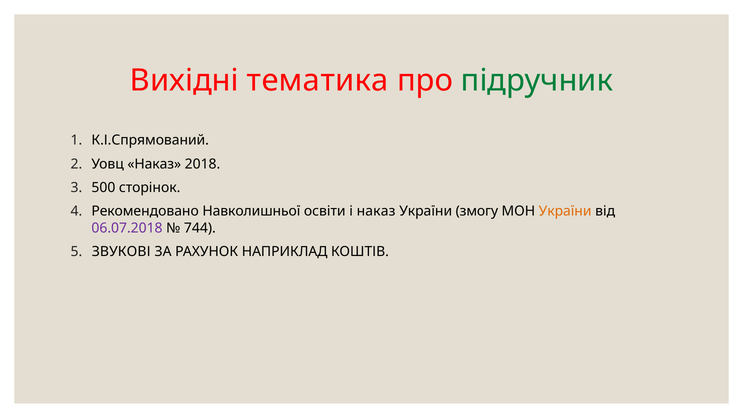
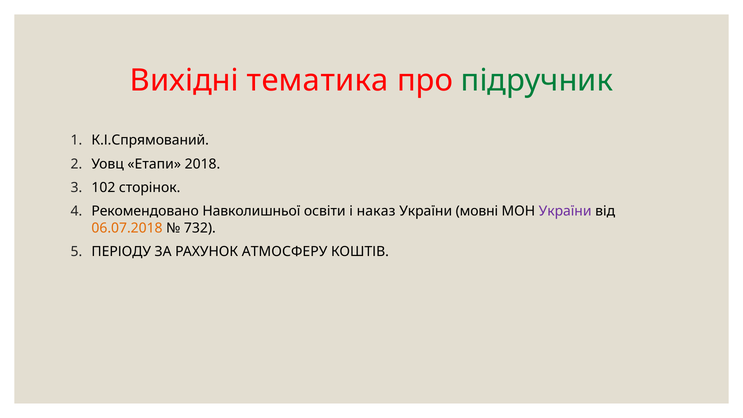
Уовц Наказ: Наказ -> Етапи
500: 500 -> 102
змогу: змогу -> мовні
України at (565, 211) colour: orange -> purple
06.07.2018 colour: purple -> orange
744: 744 -> 732
ЗВУКОВІ: ЗВУКОВІ -> ПЕРІОДУ
НАПРИКЛАД: НАПРИКЛАД -> АТМОСФЕРУ
